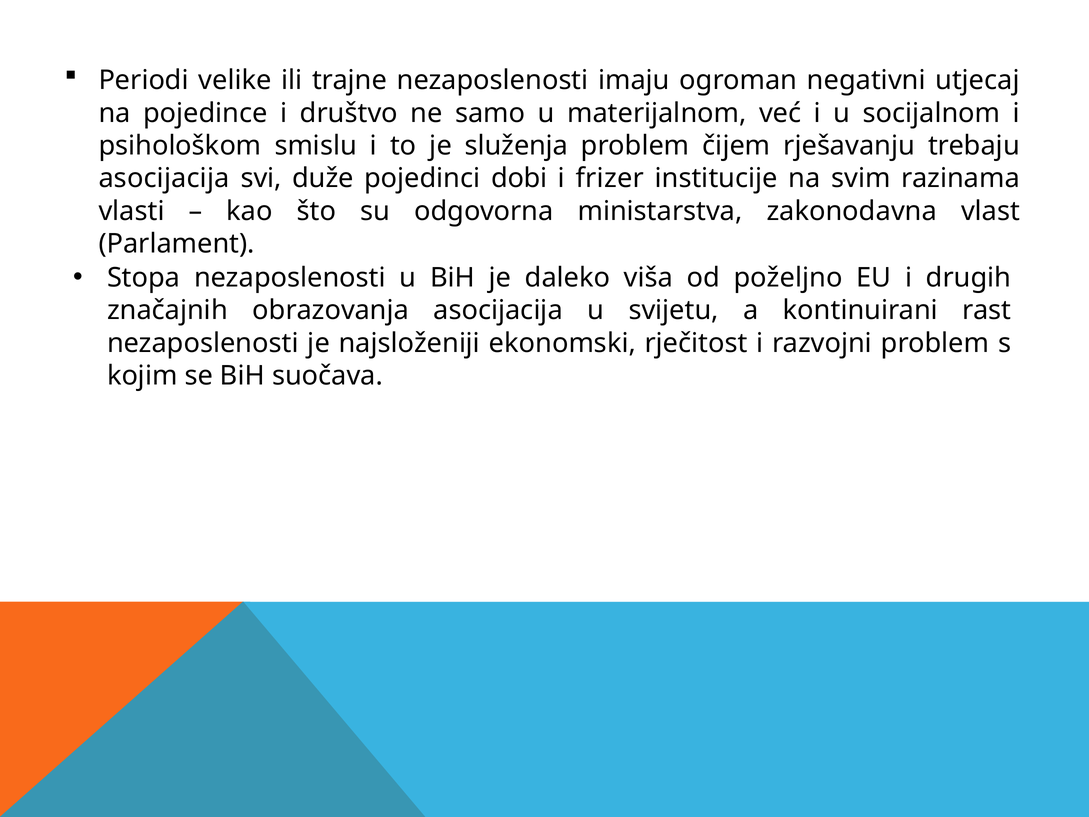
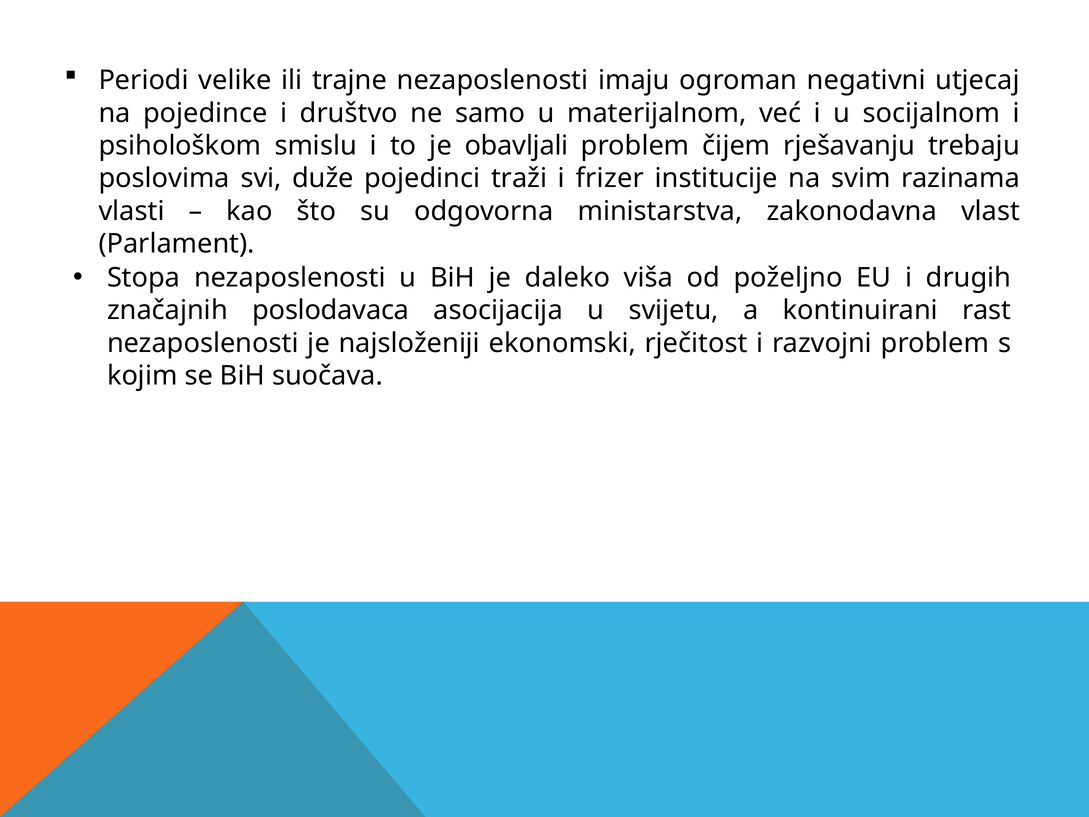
služenja: služenja -> obavljali
asocijacija at (164, 178): asocijacija -> poslovima
dobi: dobi -> traži
obrazovanja: obrazovanja -> poslodavaca
